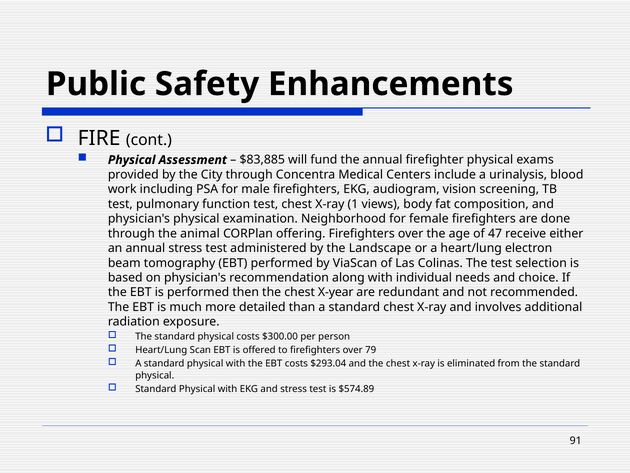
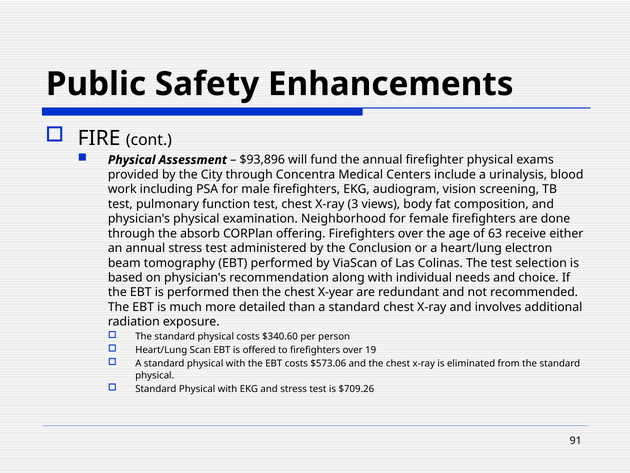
$83,885: $83,885 -> $93,896
1: 1 -> 3
animal: animal -> absorb
47: 47 -> 63
Landscape: Landscape -> Conclusion
$300.00: $300.00 -> $340.60
79: 79 -> 19
$293.04: $293.04 -> $573.06
$574.89: $574.89 -> $709.26
